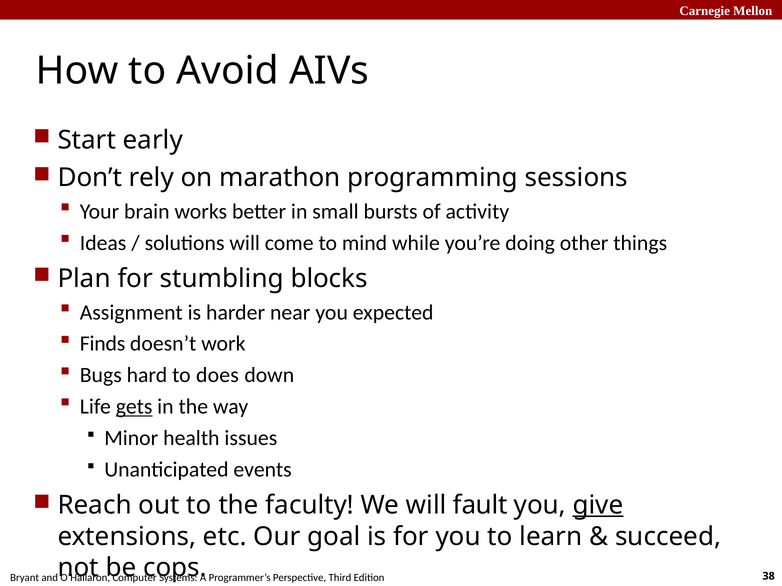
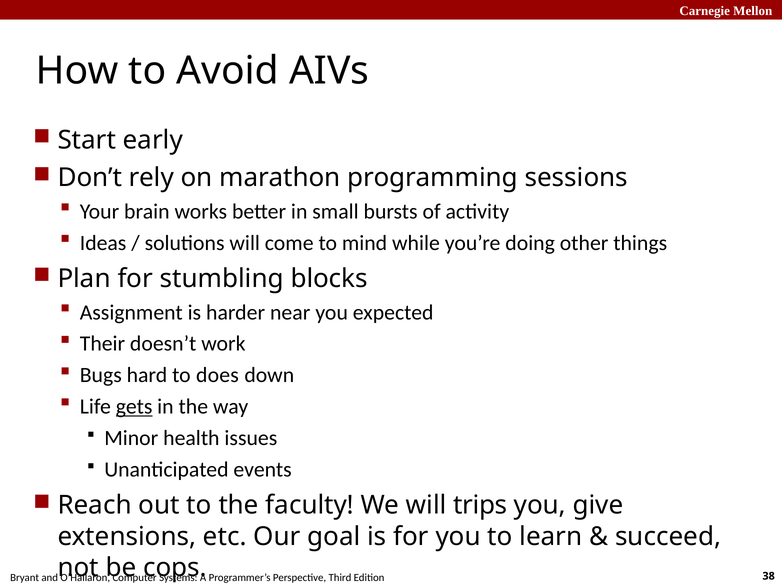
Finds: Finds -> Their
fault: fault -> trips
give underline: present -> none
